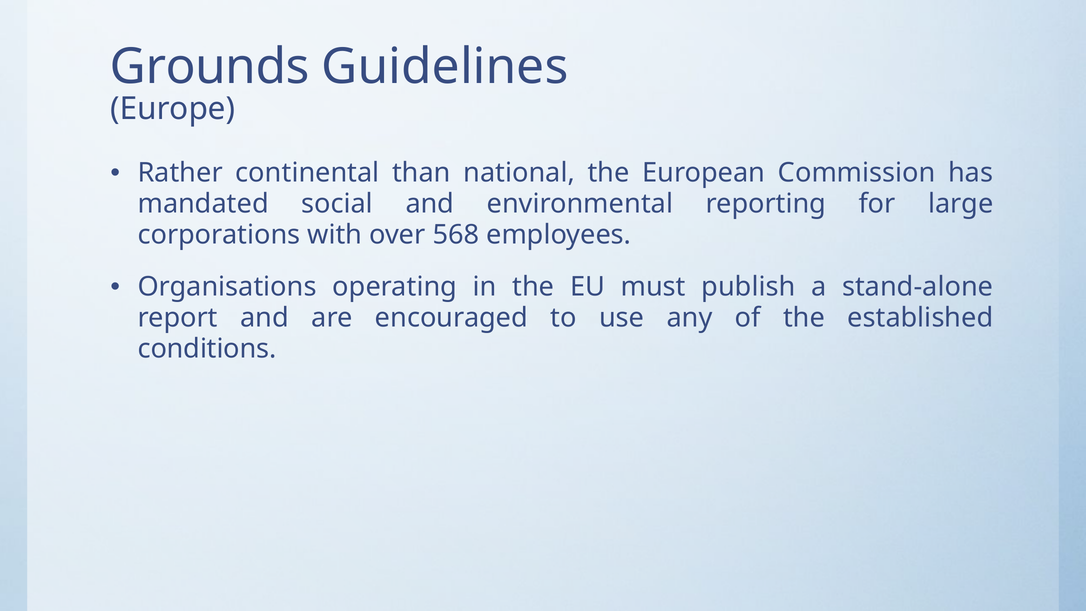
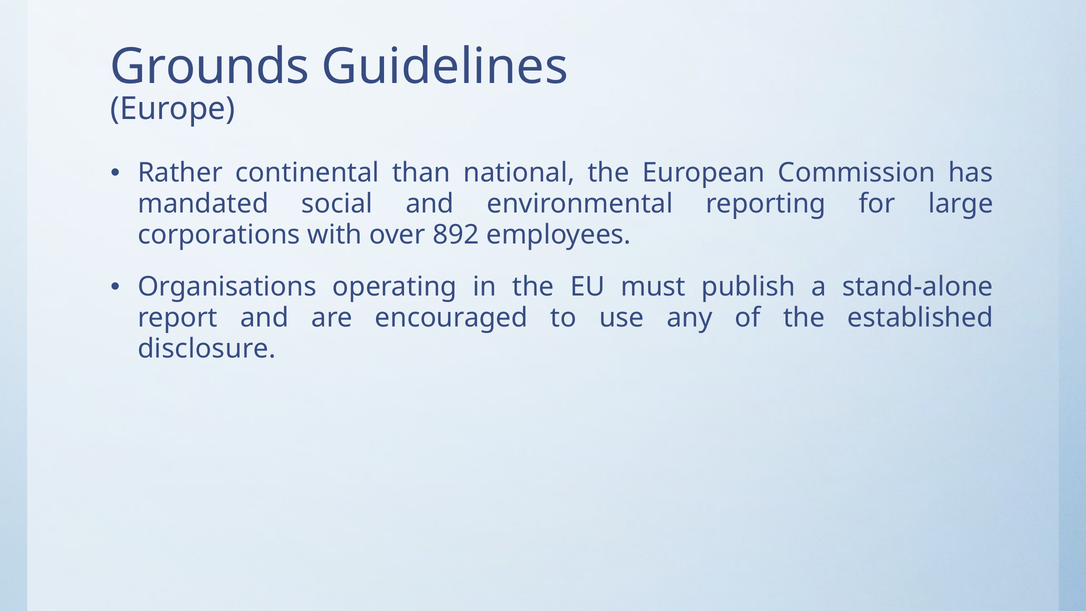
568: 568 -> 892
conditions: conditions -> disclosure
